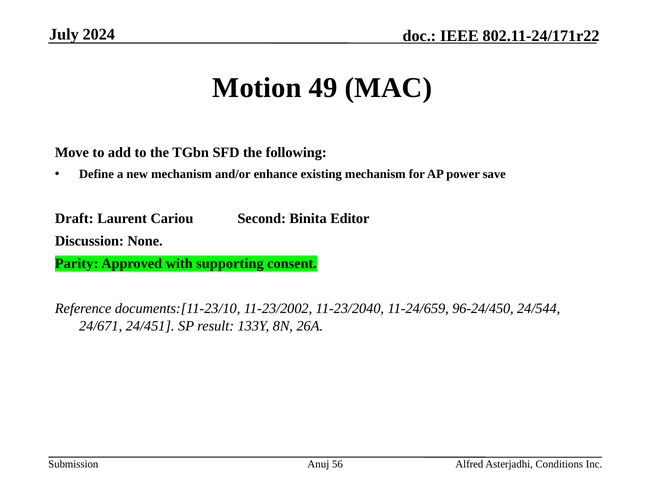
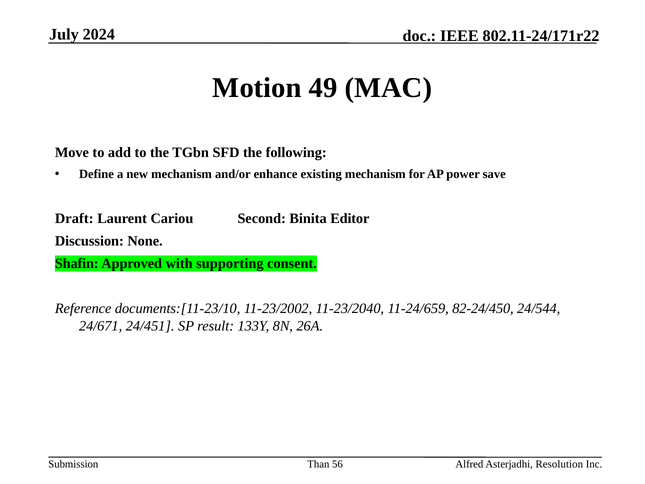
Parity: Parity -> Shafin
96-24/450: 96-24/450 -> 82-24/450
Anuj: Anuj -> Than
Conditions: Conditions -> Resolution
